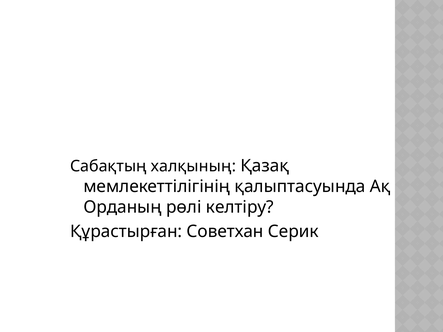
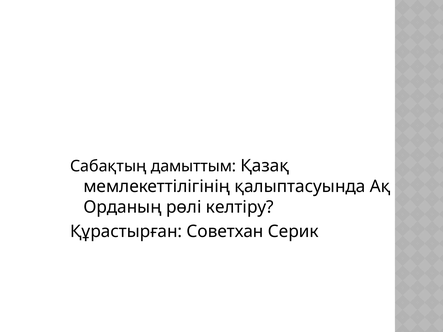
халқының: халқының -> дамыттым
